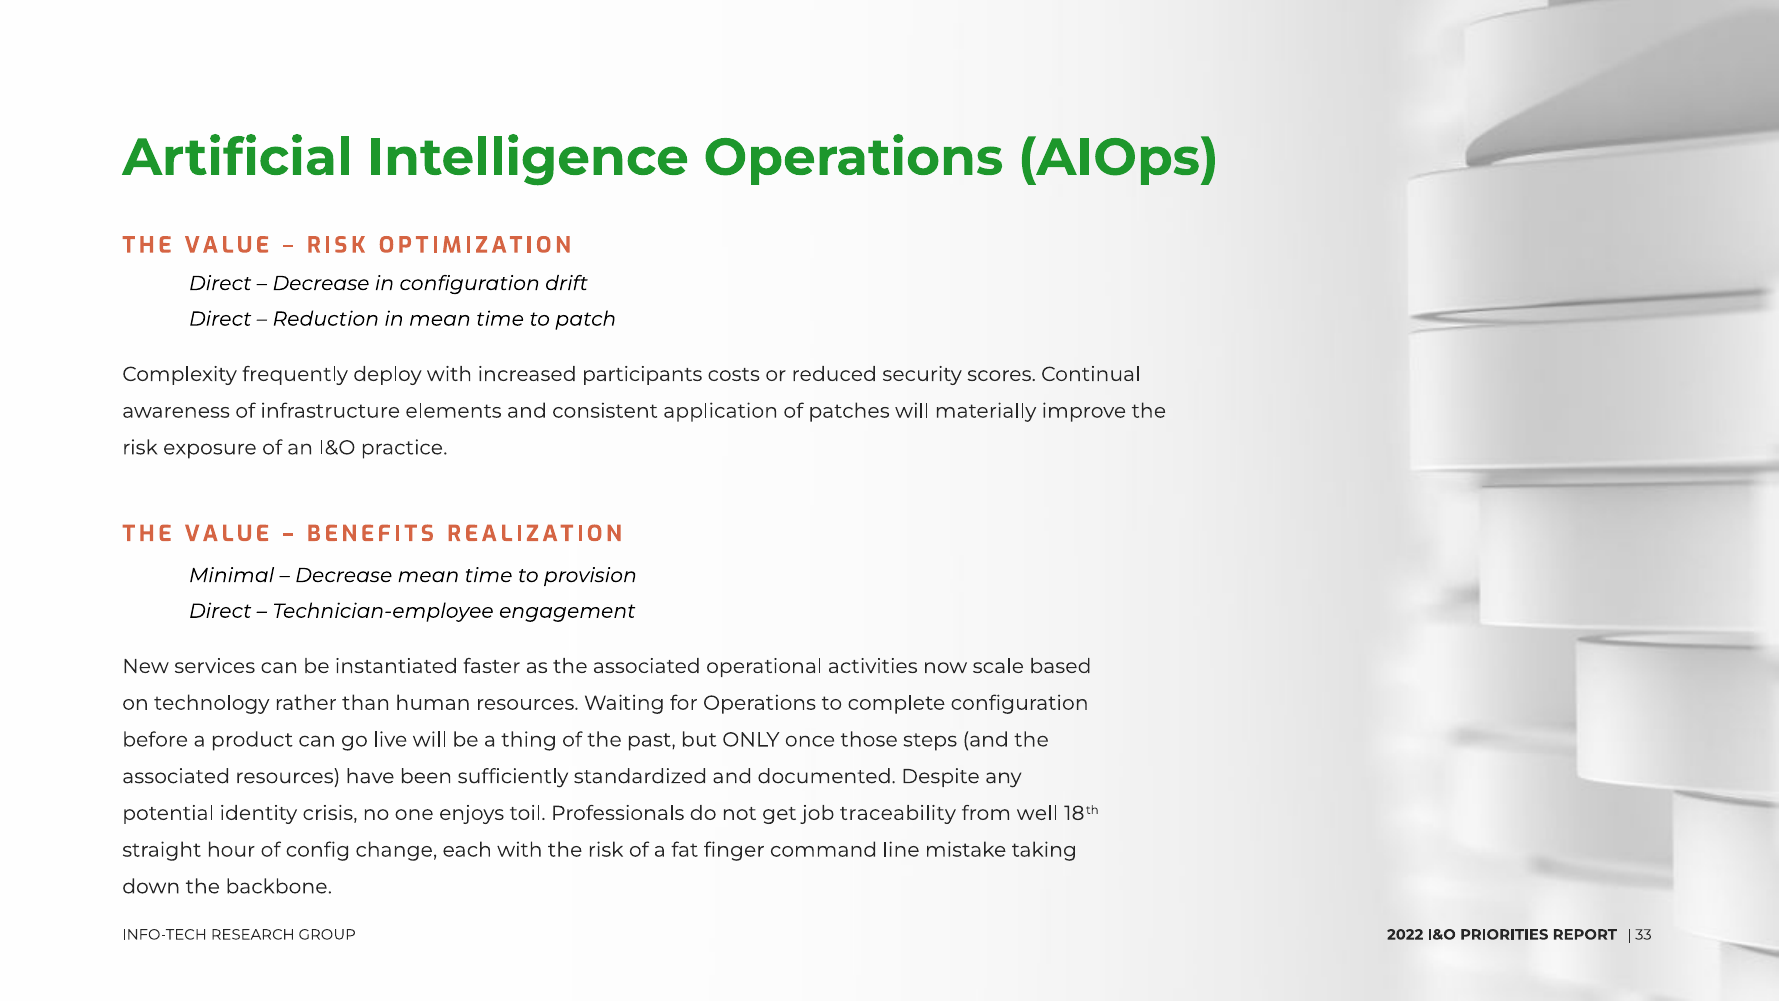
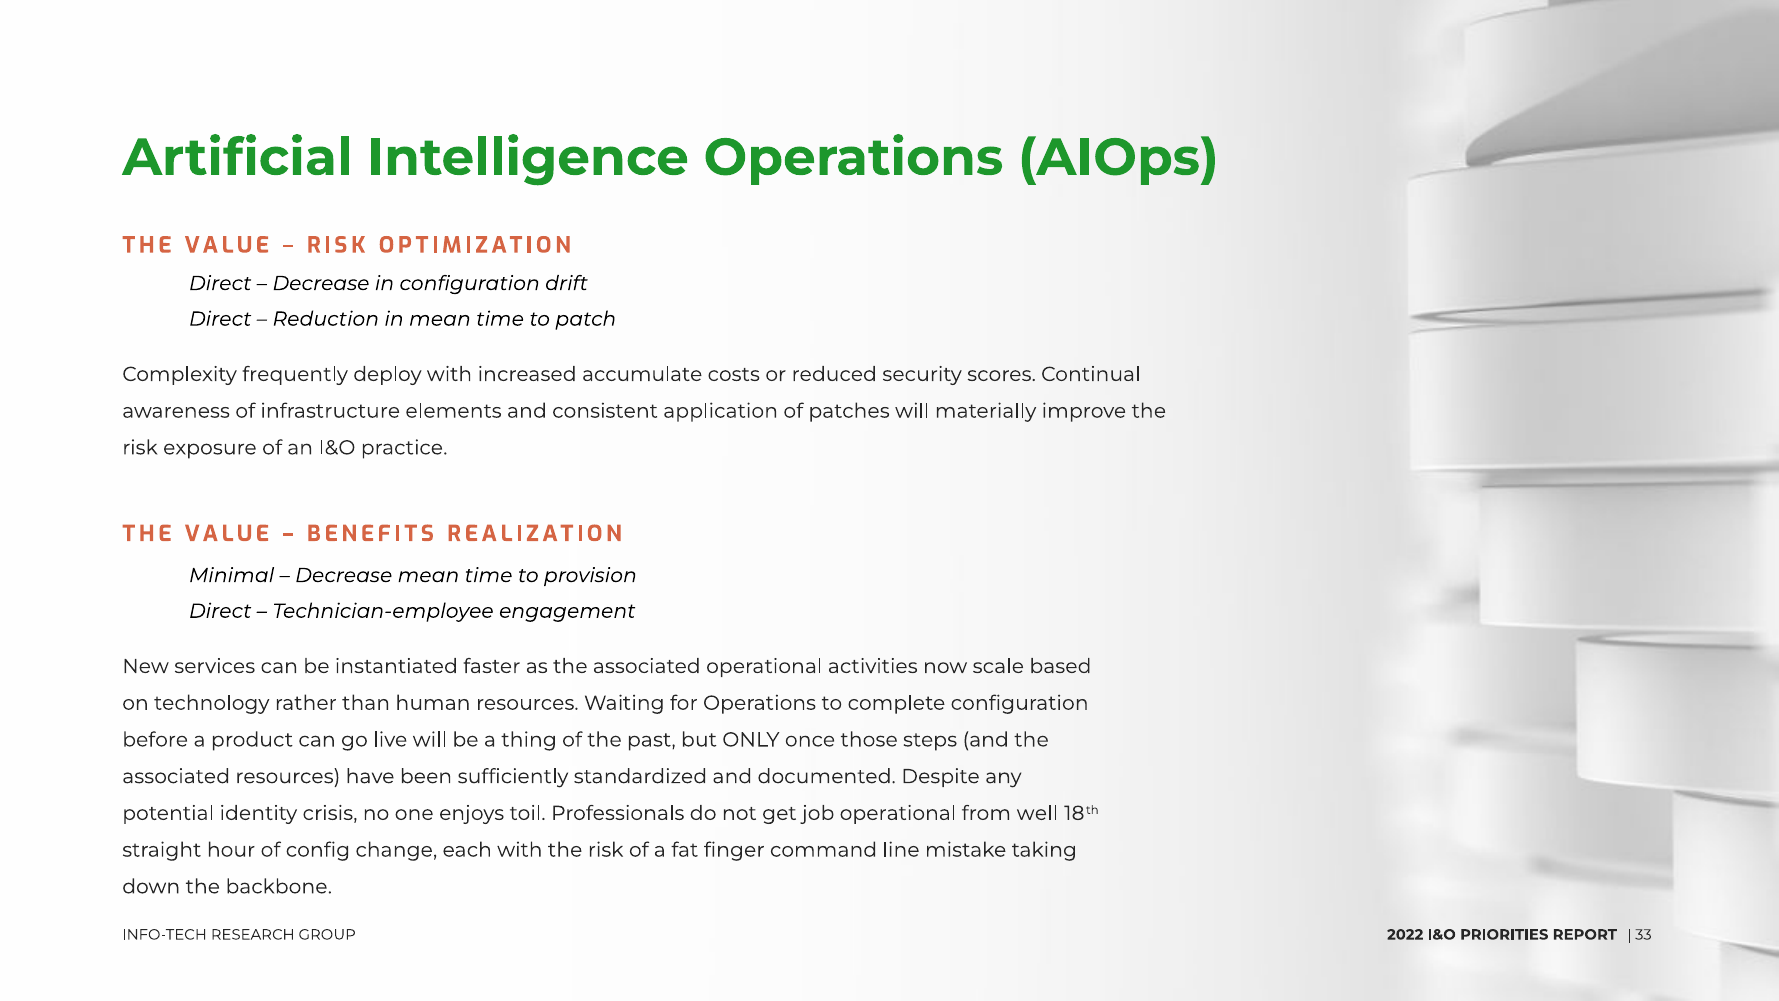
participants: participants -> accumulate
job traceability: traceability -> operational
